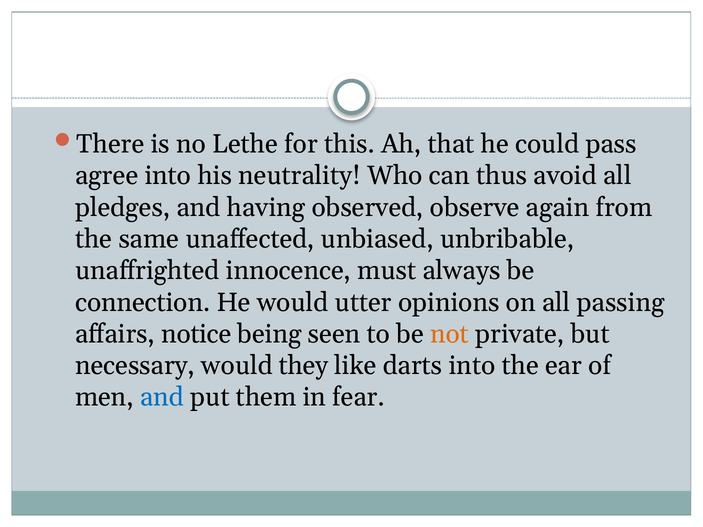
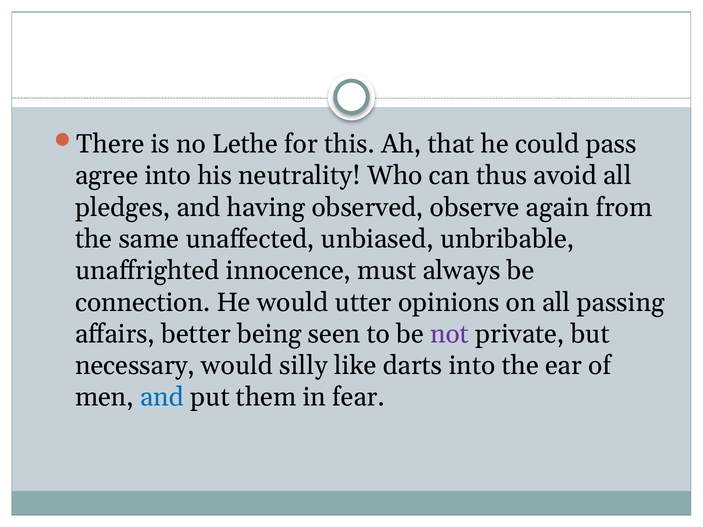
notice: notice -> better
not colour: orange -> purple
they: they -> silly
